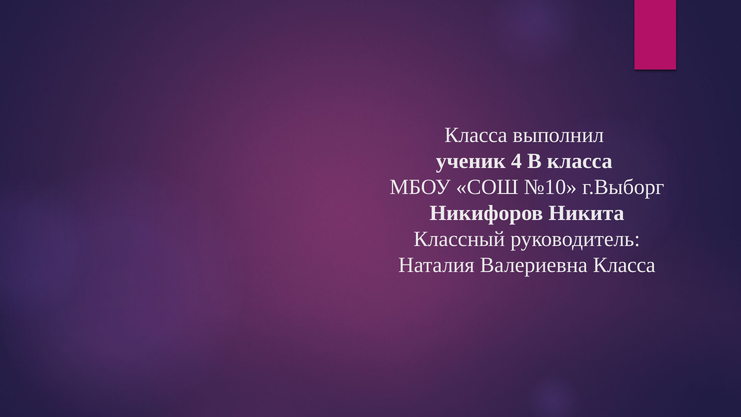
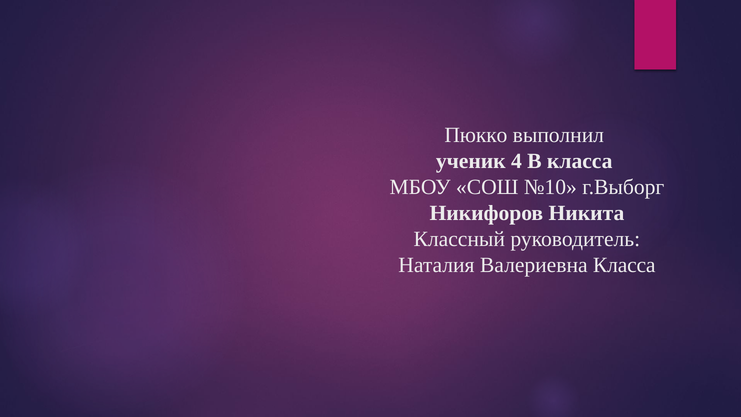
Класса at (476, 135): Класса -> Пюкко
